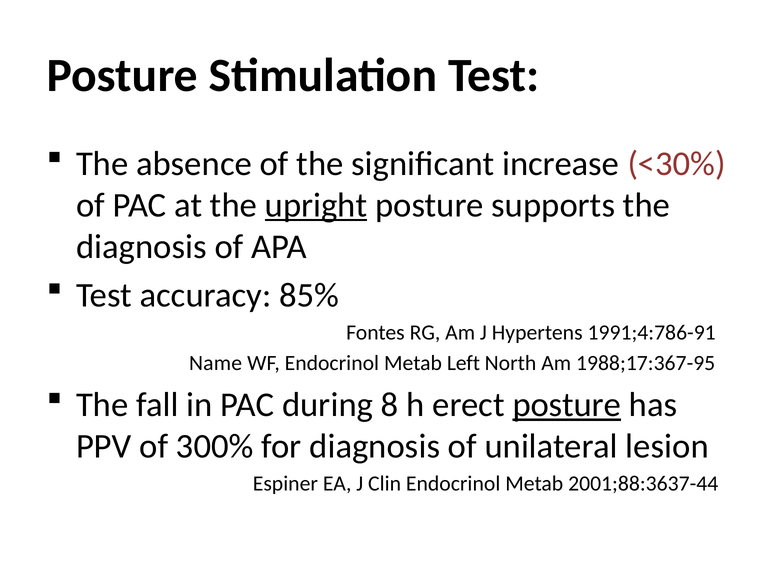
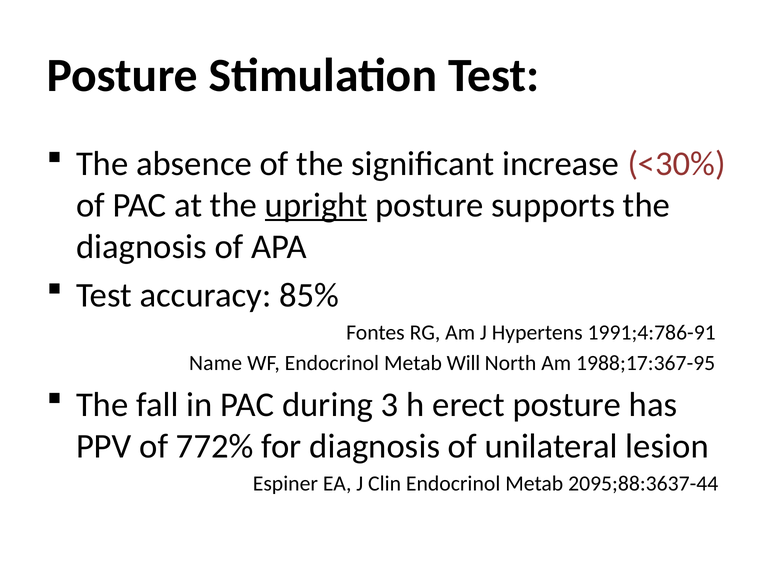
Left: Left -> Will
8: 8 -> 3
posture at (567, 405) underline: present -> none
300%: 300% -> 772%
2001;88:3637-44: 2001;88:3637-44 -> 2095;88:3637-44
